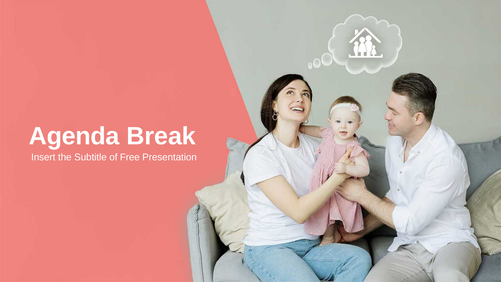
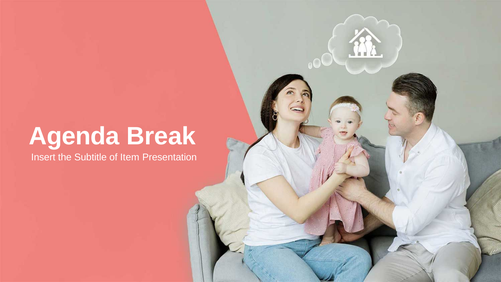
Free: Free -> Item
